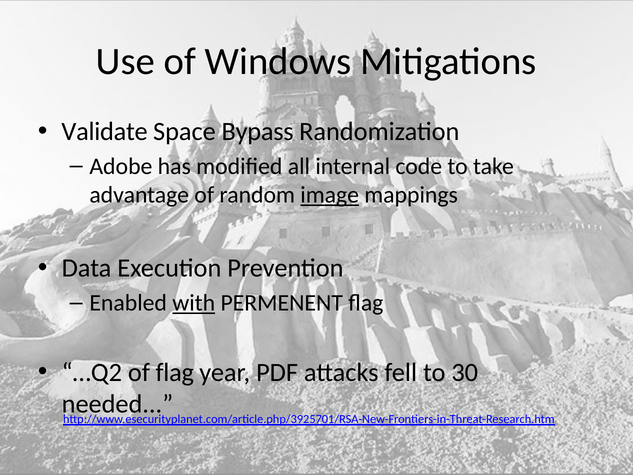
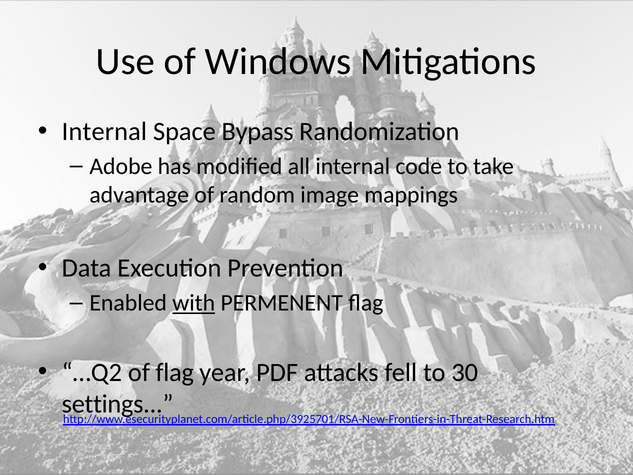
Validate at (105, 132): Validate -> Internal
image underline: present -> none
needed: needed -> settings
